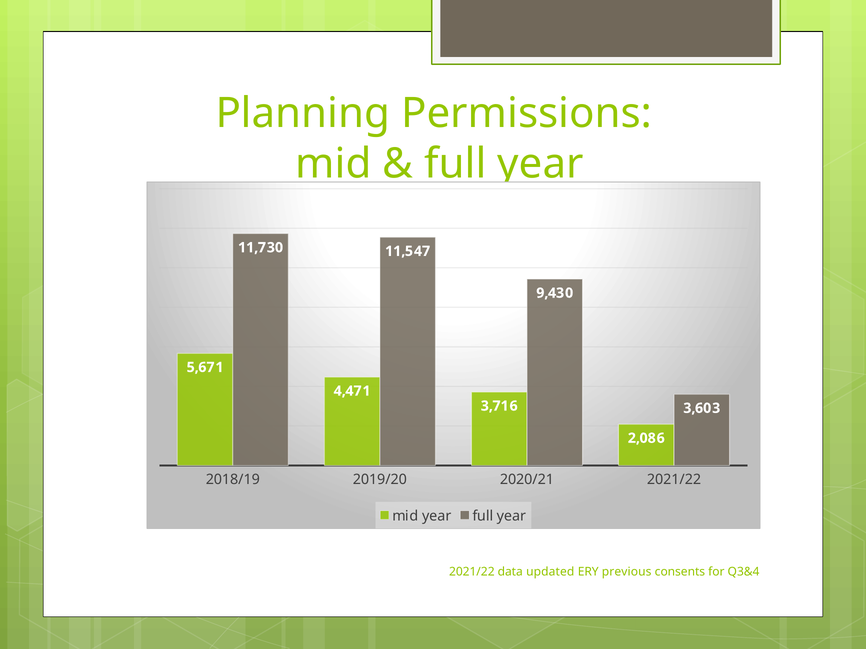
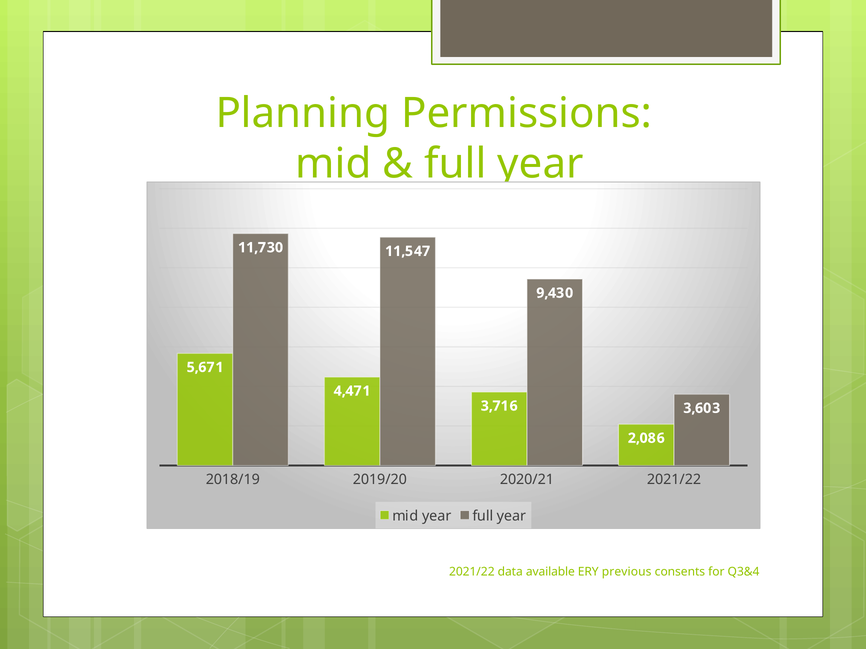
updated: updated -> available
